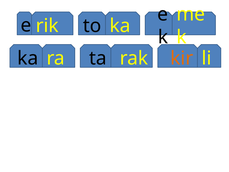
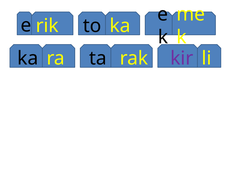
kir colour: orange -> purple
